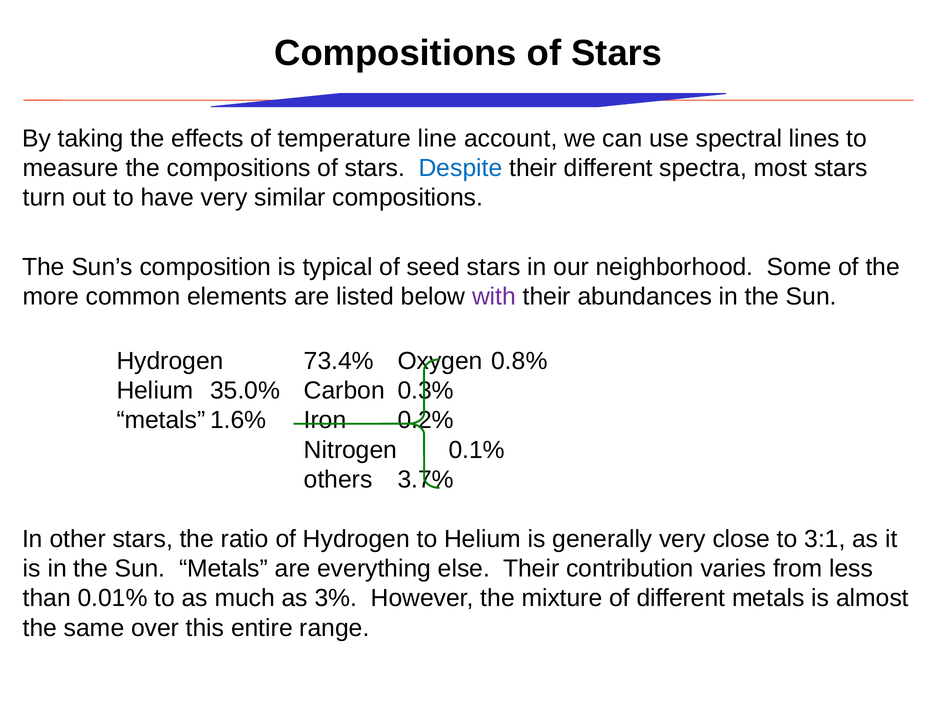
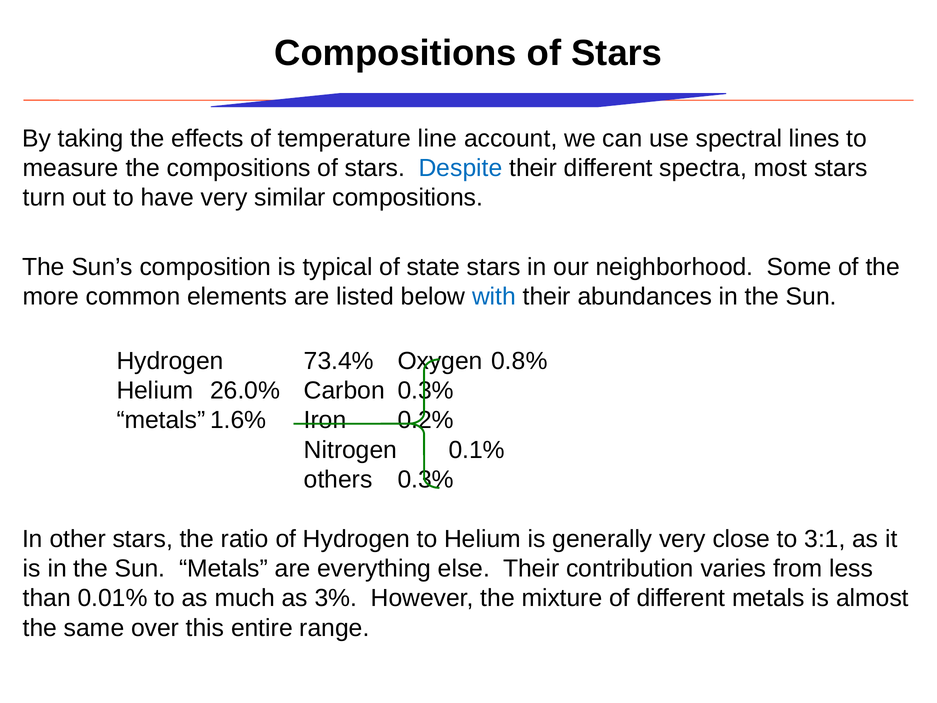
seed: seed -> state
with colour: purple -> blue
35.0%: 35.0% -> 26.0%
others 3.7%: 3.7% -> 0.3%
